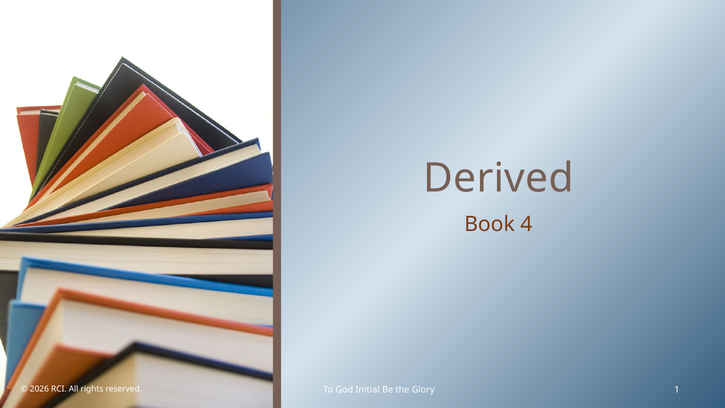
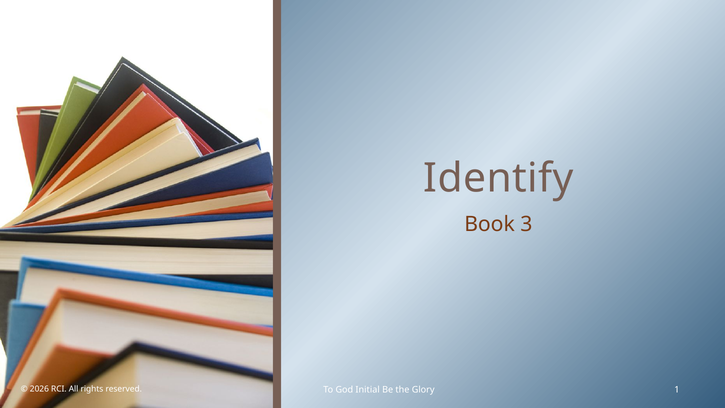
Derived: Derived -> Identify
4: 4 -> 3
